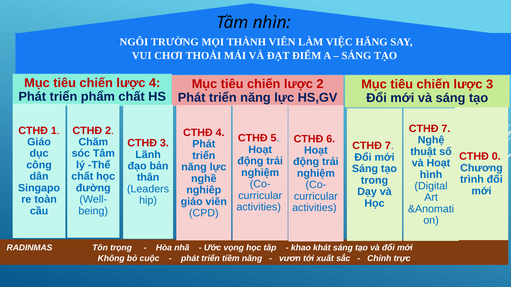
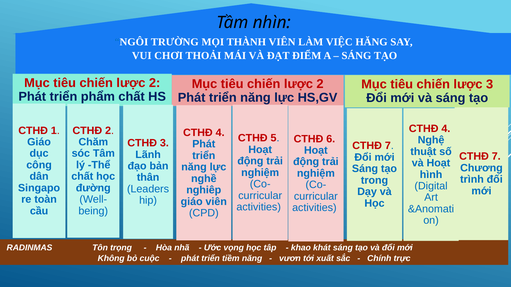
4 at (155, 83): 4 -> 2
7 at (446, 129): 7 -> 4
0 at (496, 157): 0 -> 7
